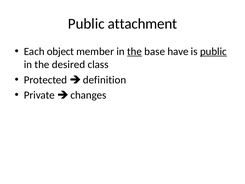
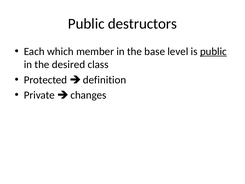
attachment: attachment -> destructors
object: object -> which
the at (135, 51) underline: present -> none
have: have -> level
